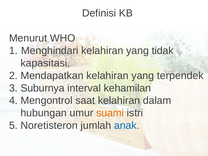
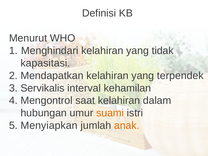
Suburnya: Suburnya -> Servikalis
Noretisteron: Noretisteron -> Menyiapkan
anak colour: blue -> orange
